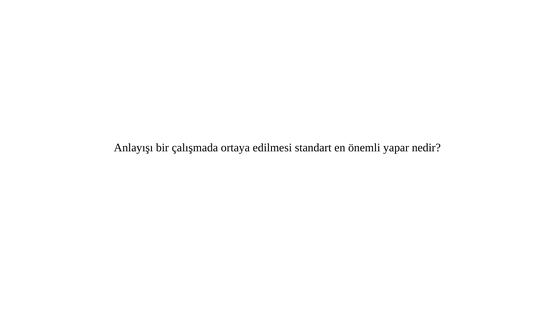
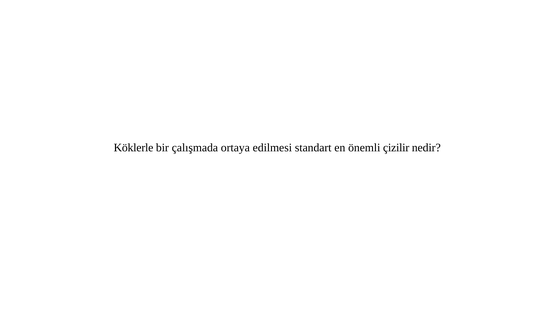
Anlayışı: Anlayışı -> Köklerle
yapar: yapar -> çizilir
